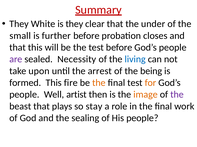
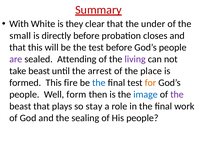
They at (19, 24): They -> With
further: further -> directly
Necessity: Necessity -> Attending
living colour: blue -> purple
take upon: upon -> beast
being: being -> place
the at (99, 83) colour: orange -> blue
artist: artist -> form
image colour: orange -> blue
